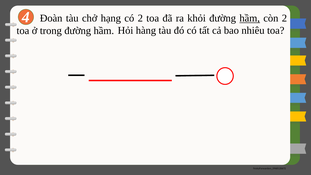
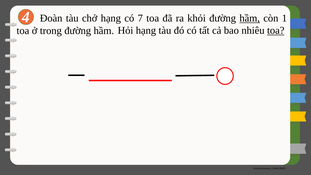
có 2: 2 -> 7
còn 2: 2 -> 1
Hỏi hàng: hàng -> hạng
toa at (276, 31) underline: none -> present
